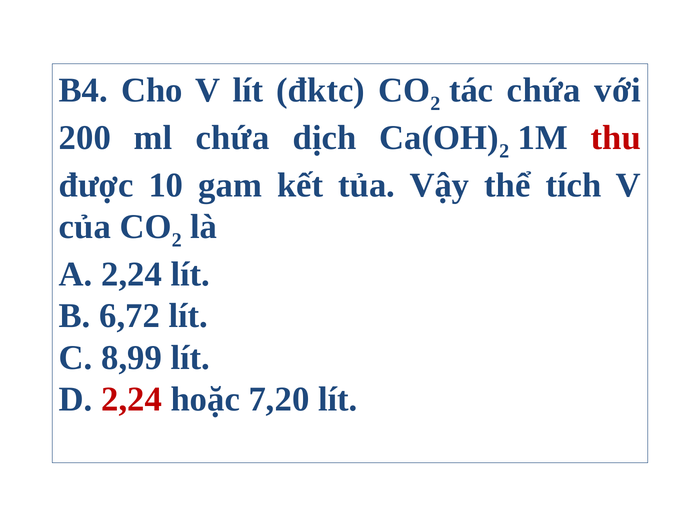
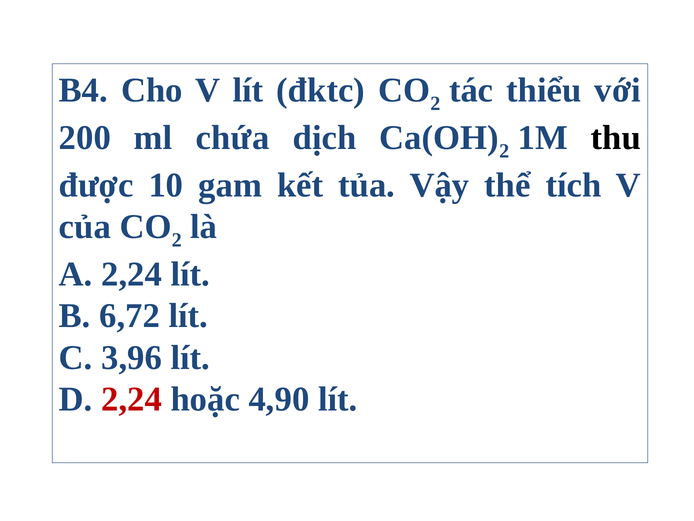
tác chứa: chứa -> thiểu
thu colour: red -> black
8,99: 8,99 -> 3,96
7,20: 7,20 -> 4,90
